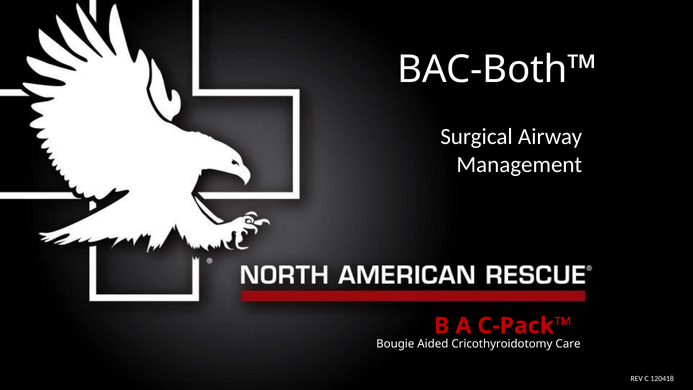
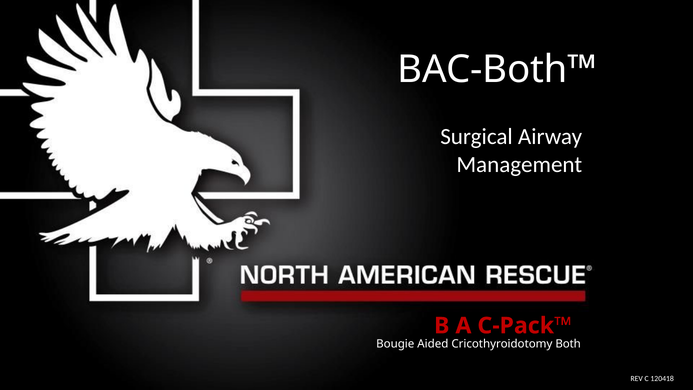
Care: Care -> Both
